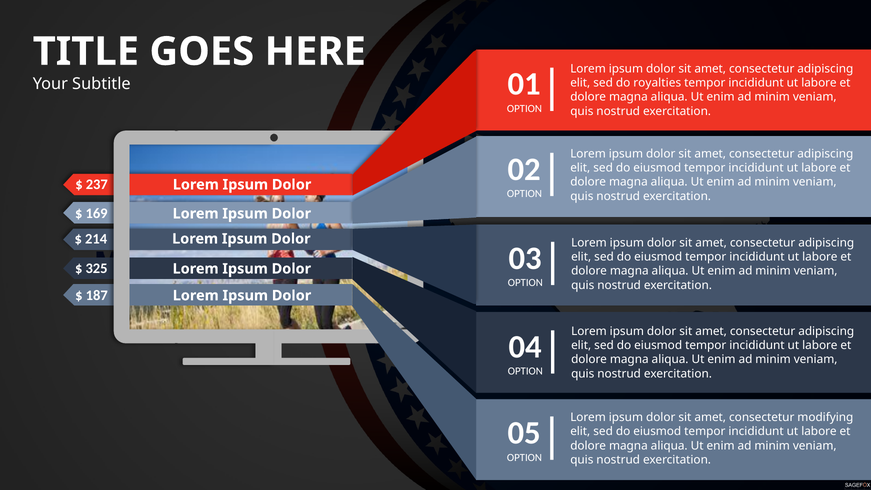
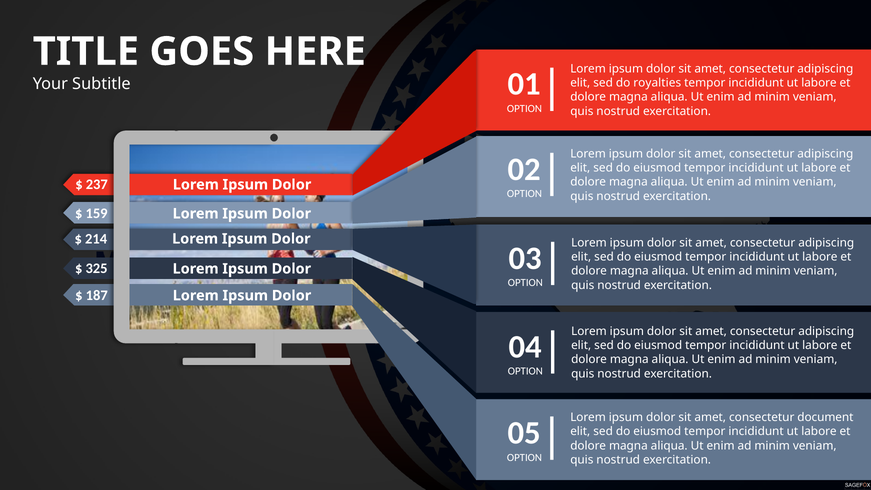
169: 169 -> 159
modifying: modifying -> document
